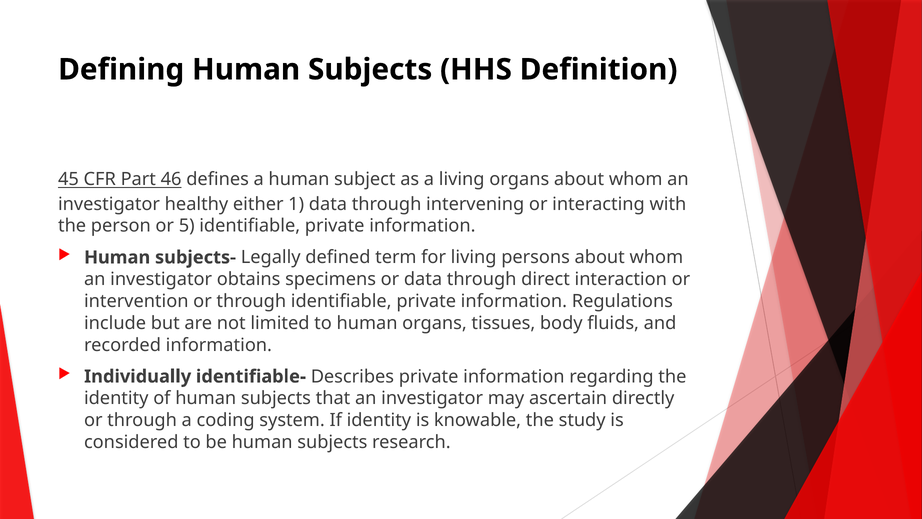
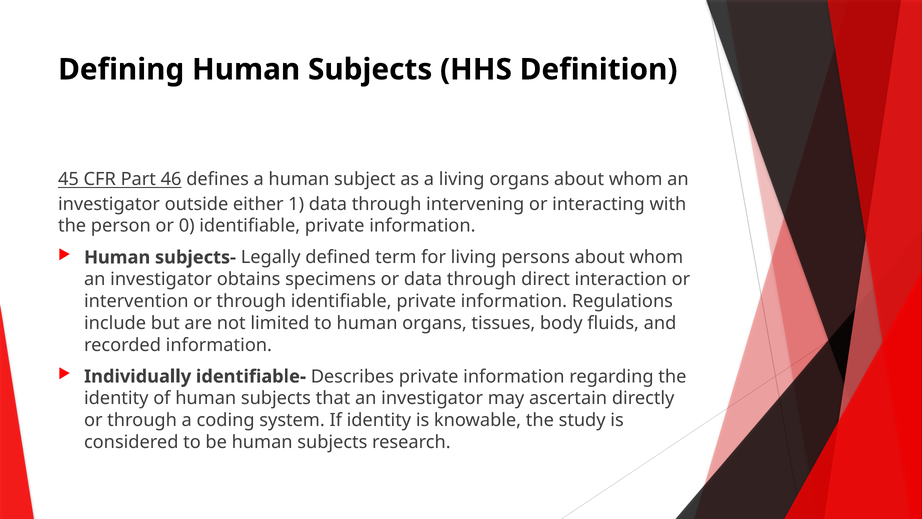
healthy: healthy -> outside
5: 5 -> 0
